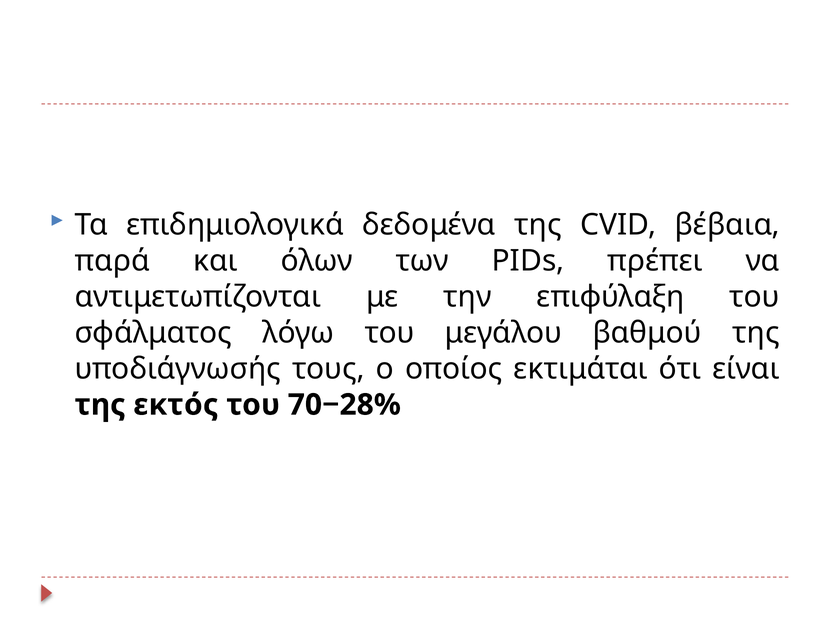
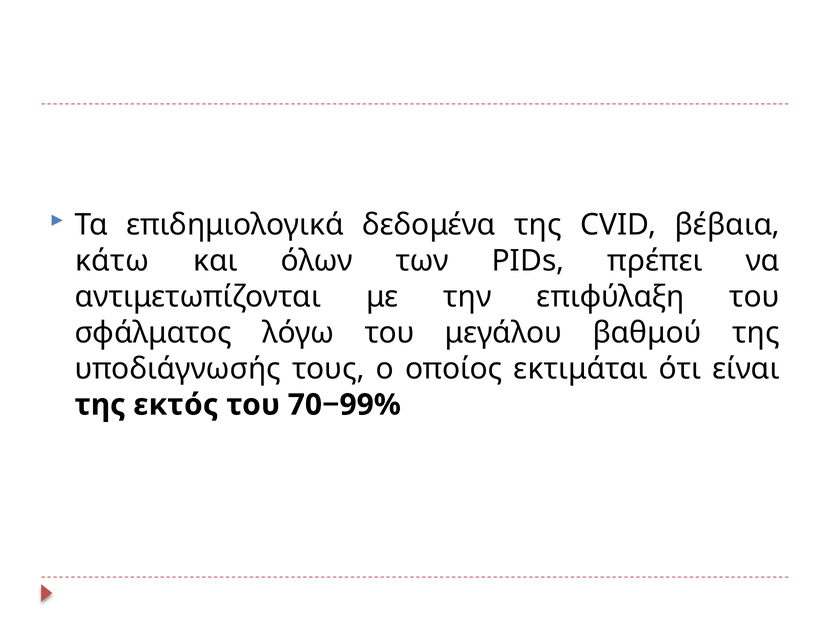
παρά: παρά -> κάτω
70−28%: 70−28% -> 70−99%
